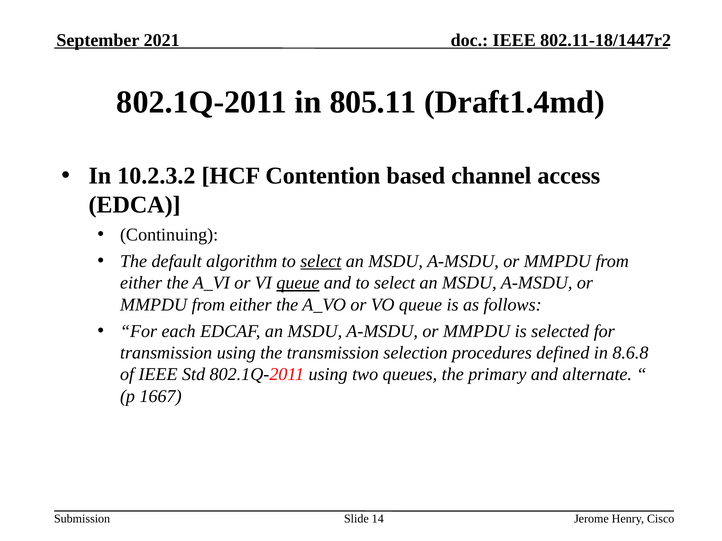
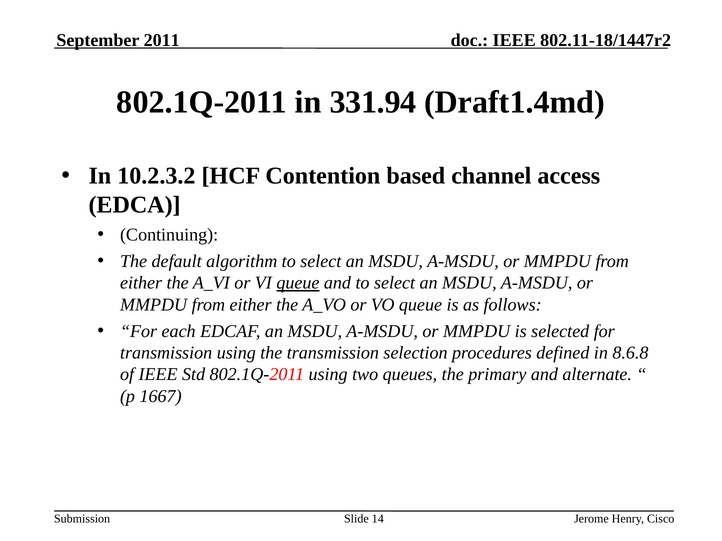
2021: 2021 -> 2011
805.11: 805.11 -> 331.94
select at (321, 262) underline: present -> none
